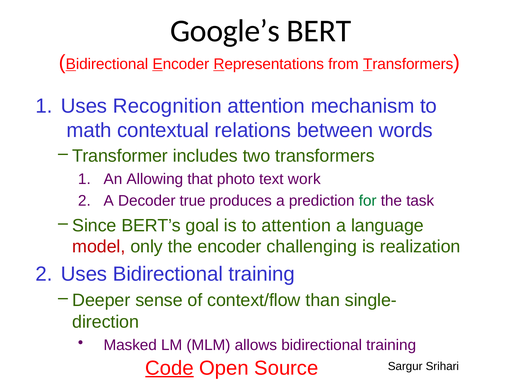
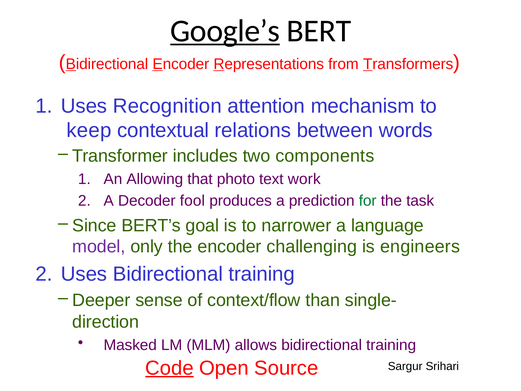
Google’s underline: none -> present
math: math -> keep
two transformers: transformers -> components
true: true -> fool
to attention: attention -> narrower
model colour: red -> purple
realization: realization -> engineers
